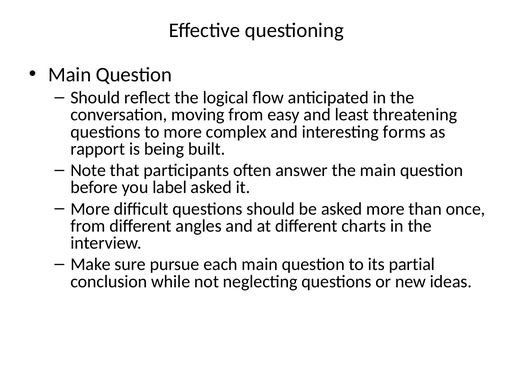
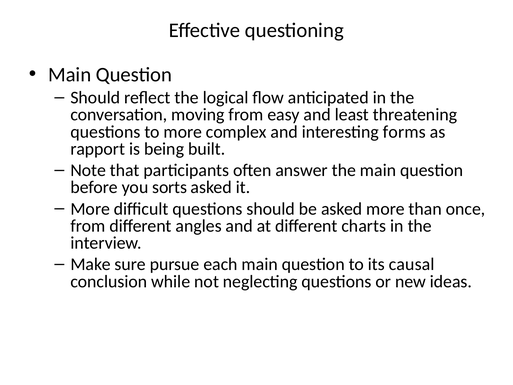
label: label -> sorts
partial: partial -> causal
